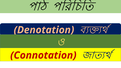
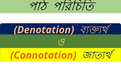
Connotation colour: red -> orange
